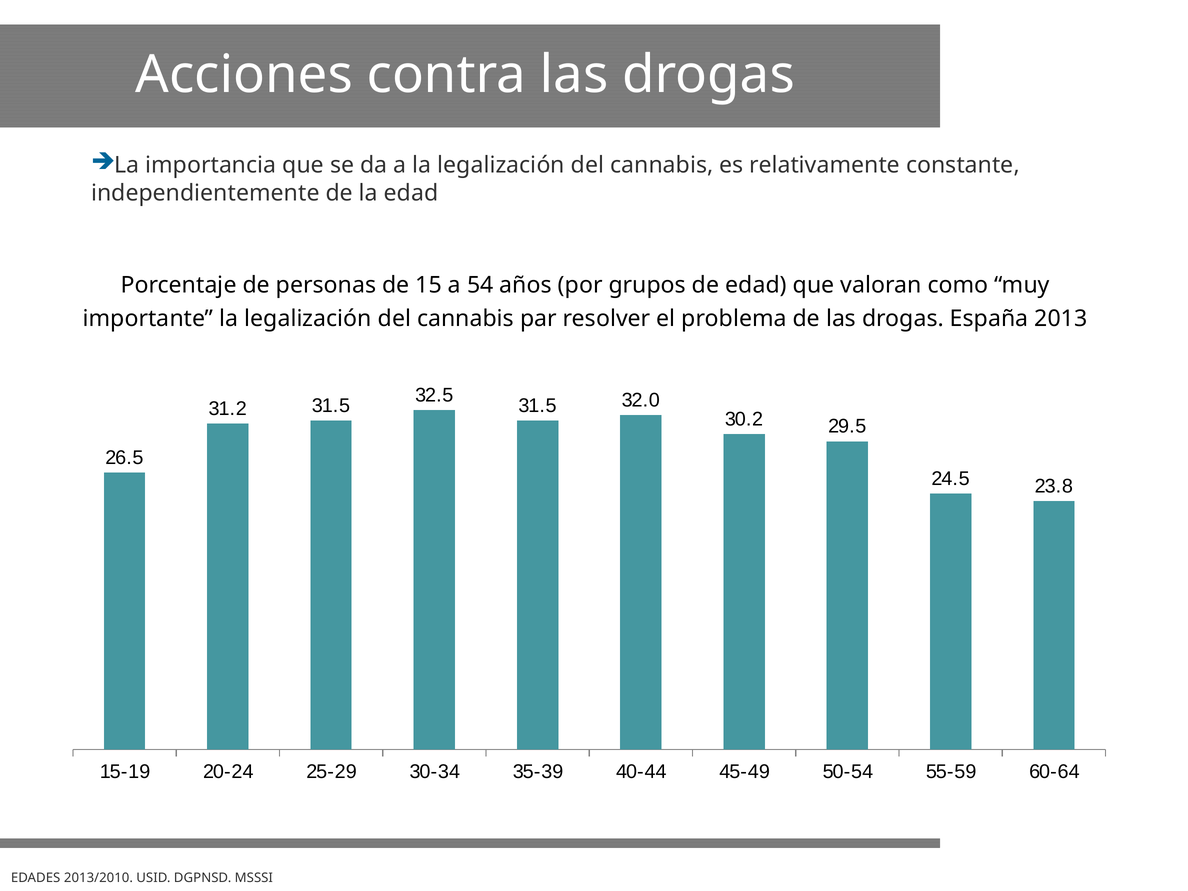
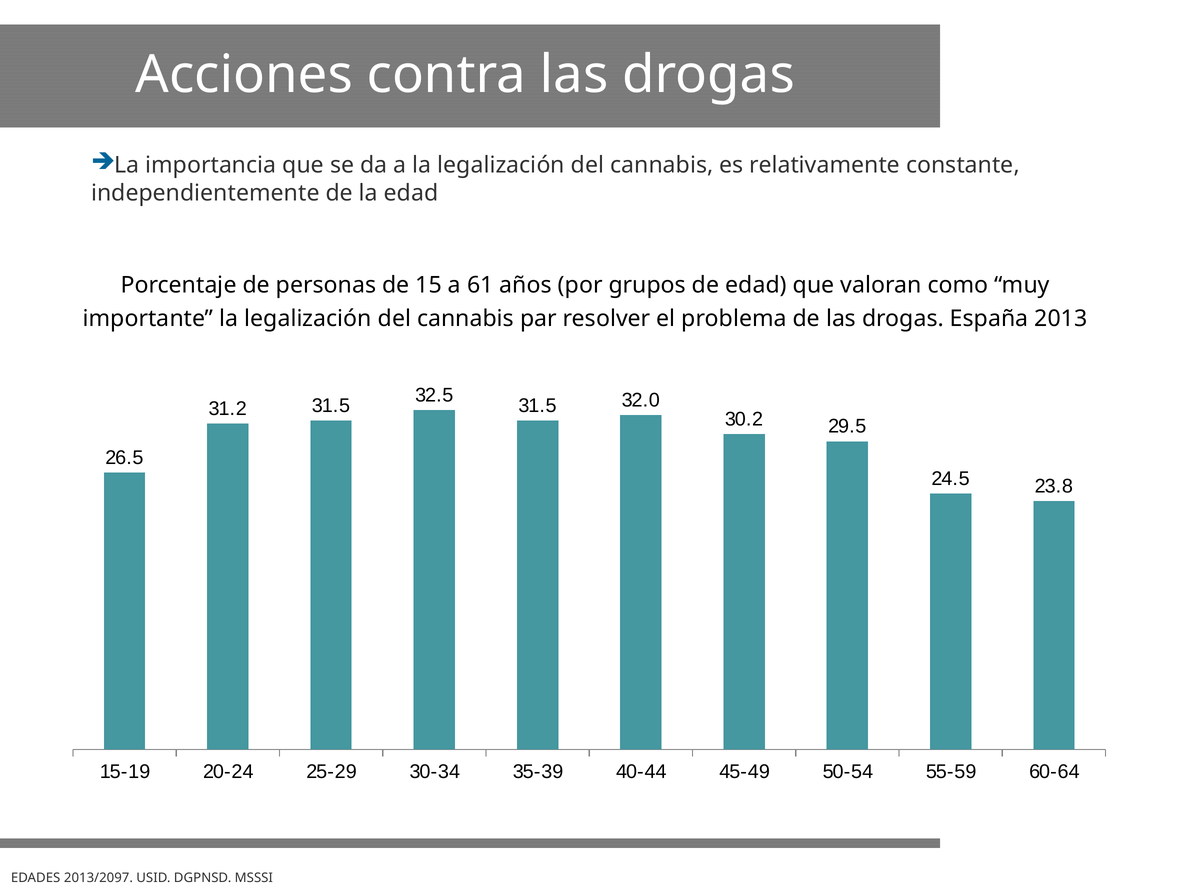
54: 54 -> 61
2013/2010: 2013/2010 -> 2013/2097
